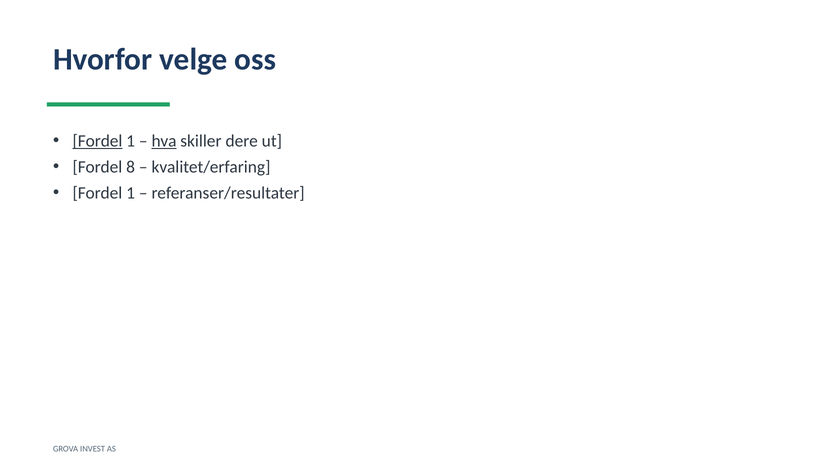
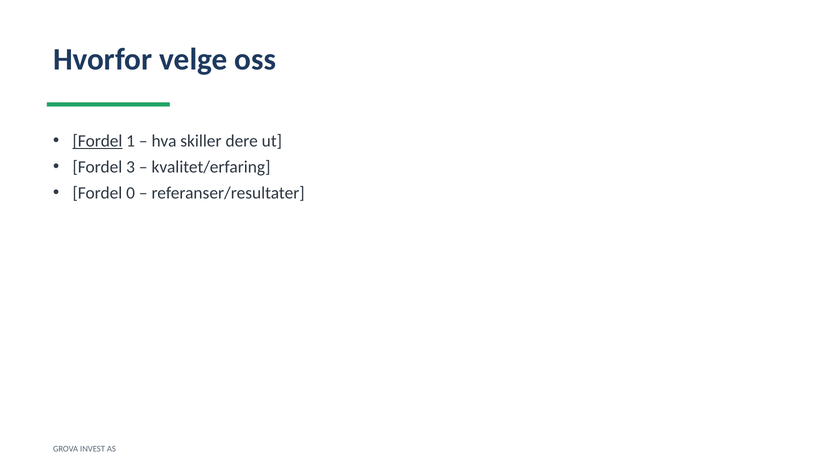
hva underline: present -> none
8: 8 -> 3
1 at (131, 193): 1 -> 0
